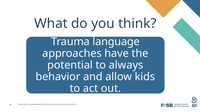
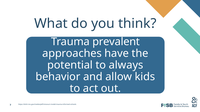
language: language -> prevalent
